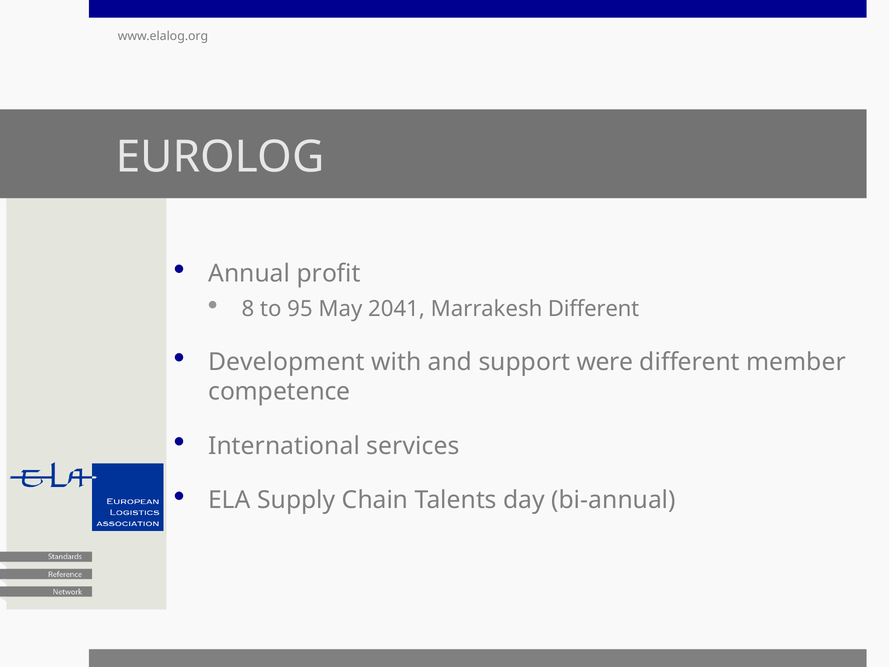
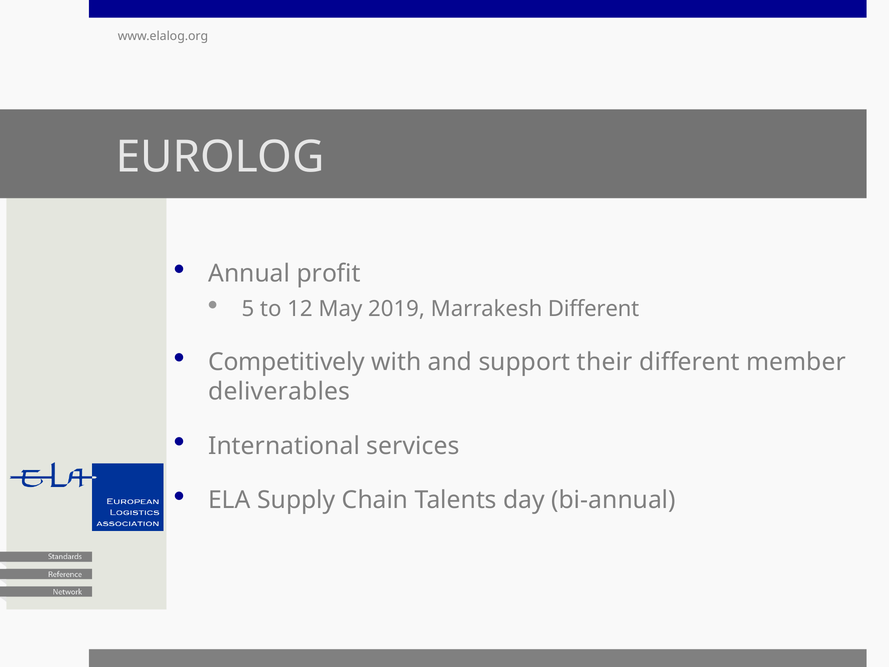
8: 8 -> 5
95: 95 -> 12
2041: 2041 -> 2019
Development: Development -> Competitively
were: were -> their
competence: competence -> deliverables
